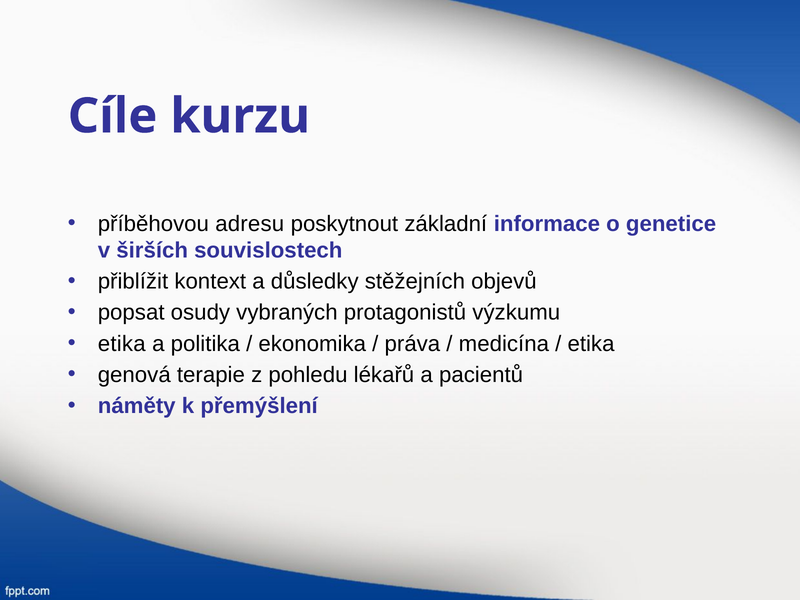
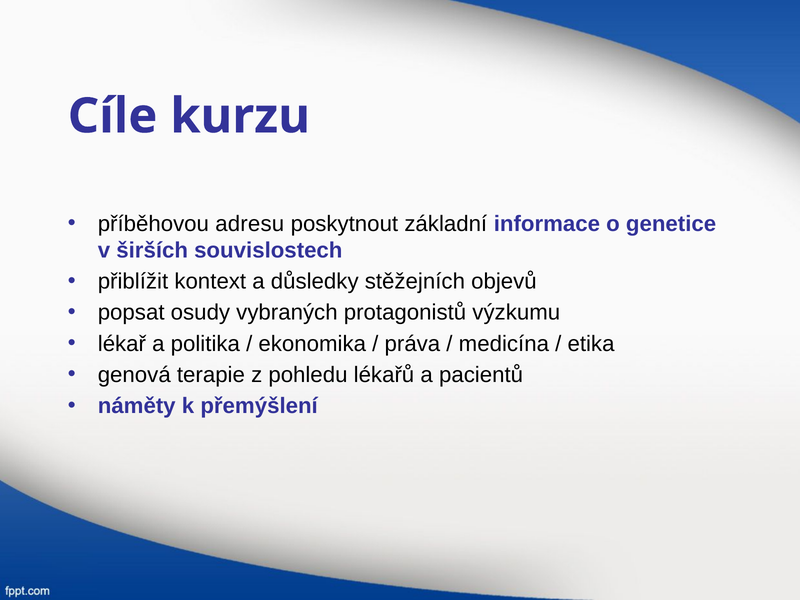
etika at (122, 344): etika -> lékař
